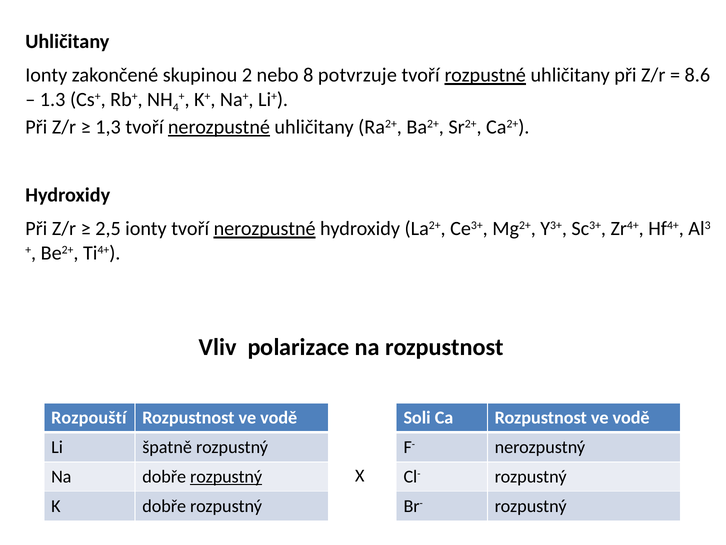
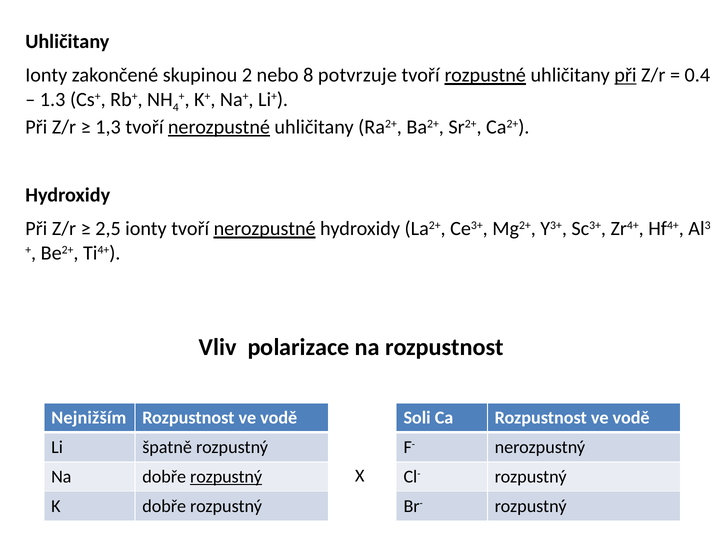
při at (625, 75) underline: none -> present
8.6: 8.6 -> 0.4
Rozpouští: Rozpouští -> Nejnižším
